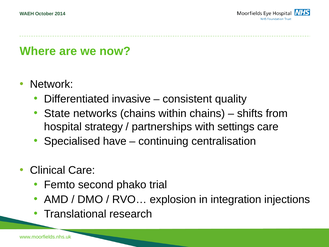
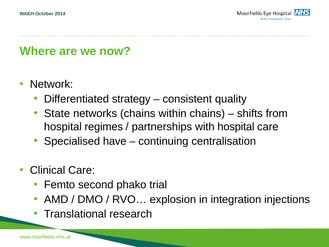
invasive: invasive -> strategy
strategy: strategy -> regimes
with settings: settings -> hospital
